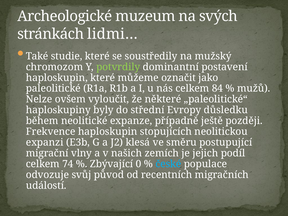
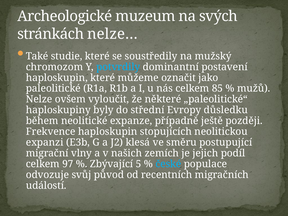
lidmi…: lidmi… -> nelze…
potvrdily colour: light green -> light blue
84: 84 -> 85
74: 74 -> 97
0: 0 -> 5
